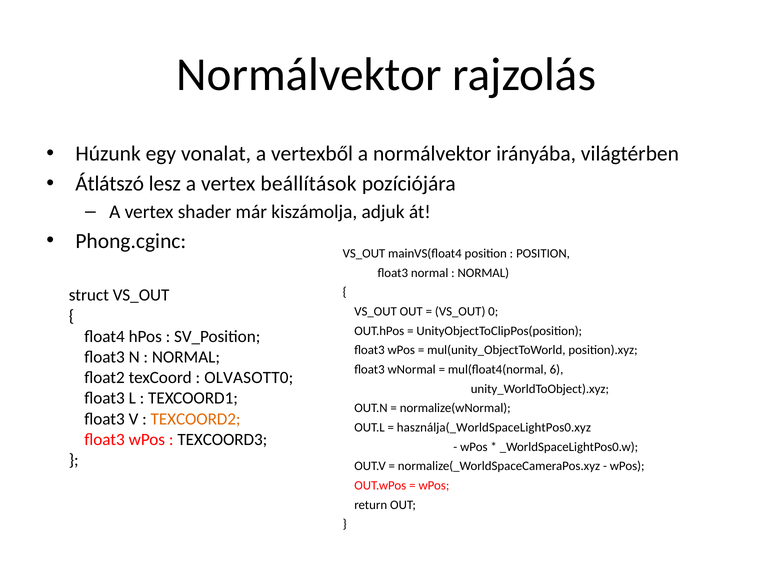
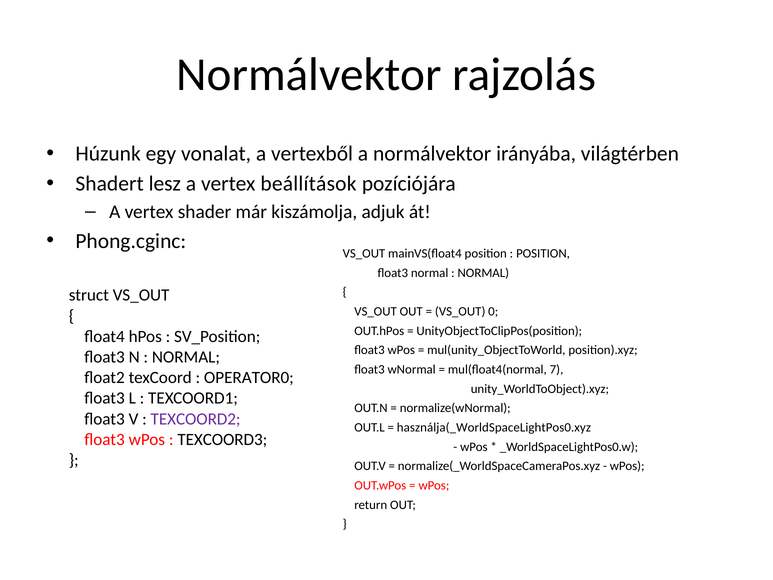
Átlátszó: Átlátszó -> Shadert
6: 6 -> 7
OLVASOTT0: OLVASOTT0 -> OPERATOR0
TEXCOORD2 colour: orange -> purple
